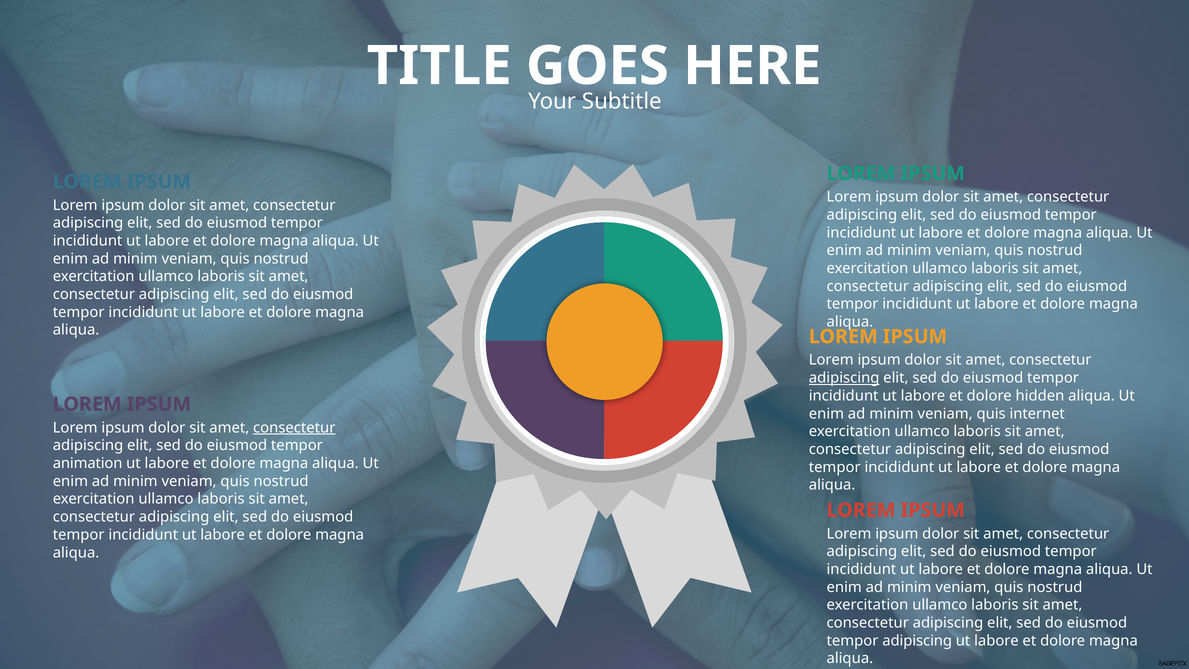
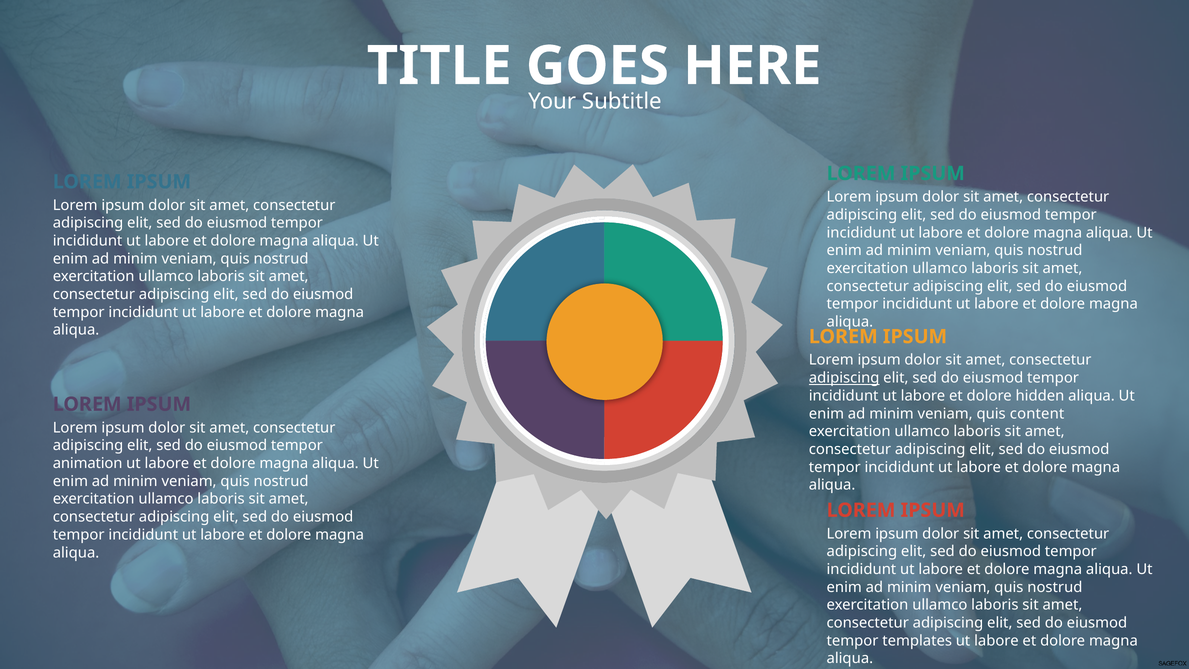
internet: internet -> content
consectetur at (294, 428) underline: present -> none
tempor adipiscing: adipiscing -> templates
